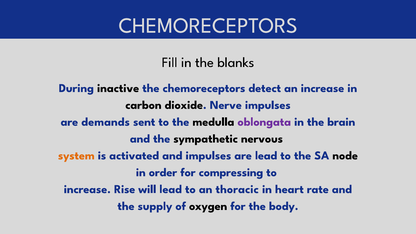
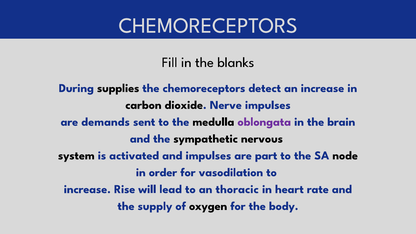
inactive: inactive -> supplies
system colour: orange -> black
are lead: lead -> part
compressing: compressing -> vasodilation
